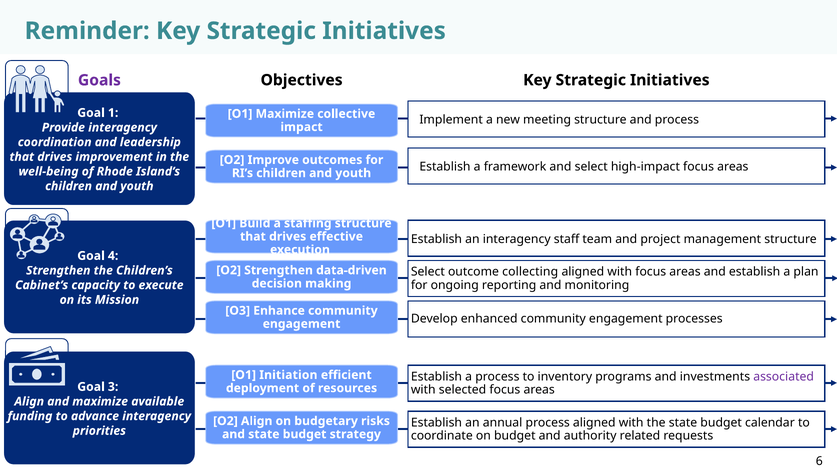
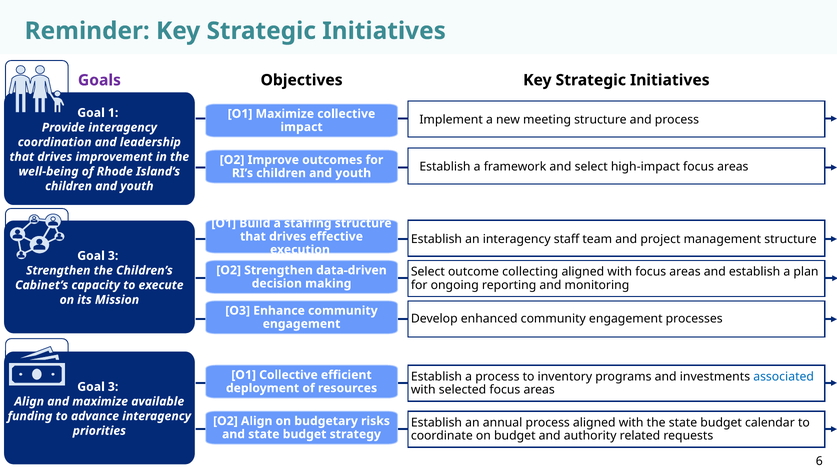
4 at (113, 256): 4 -> 3
O1 Initiation: Initiation -> Collective
associated colour: purple -> blue
